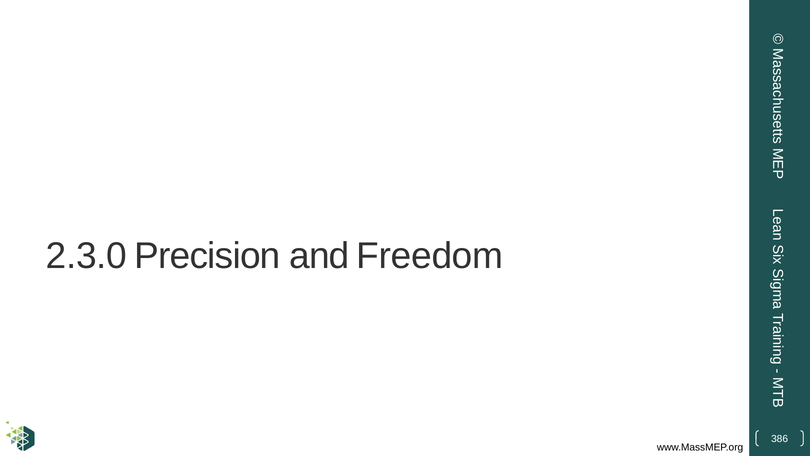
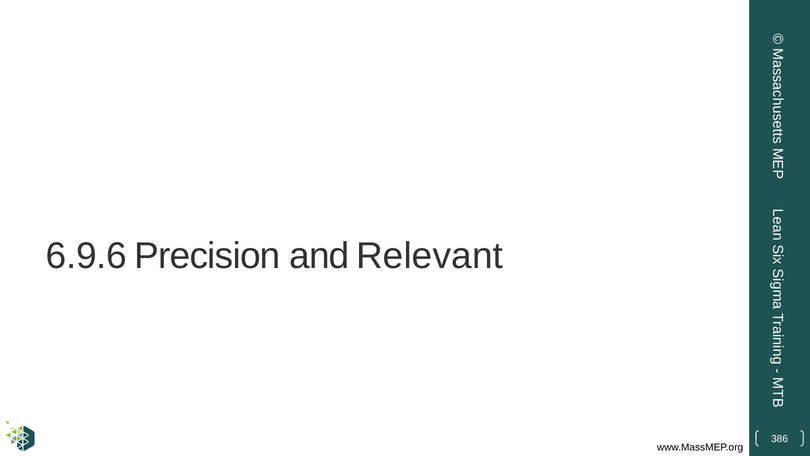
2.3.0: 2.3.0 -> 6.9.6
Freedom: Freedom -> Relevant
